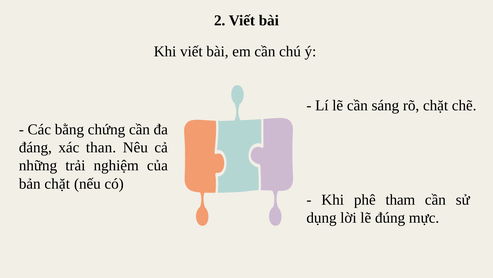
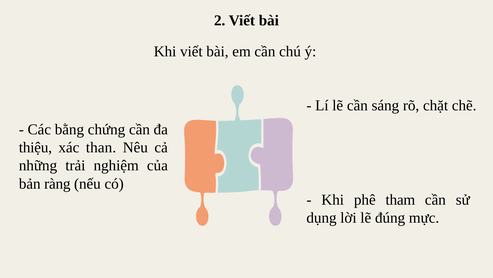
đáng: đáng -> thiệu
bản chặt: chặt -> ràng
